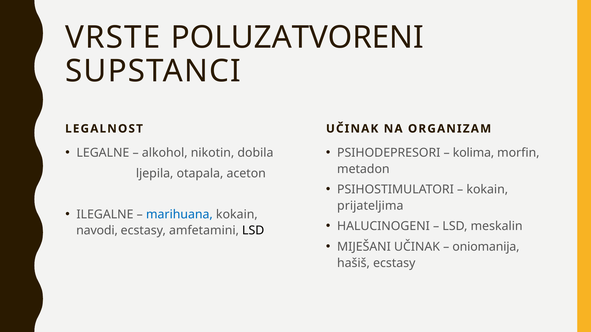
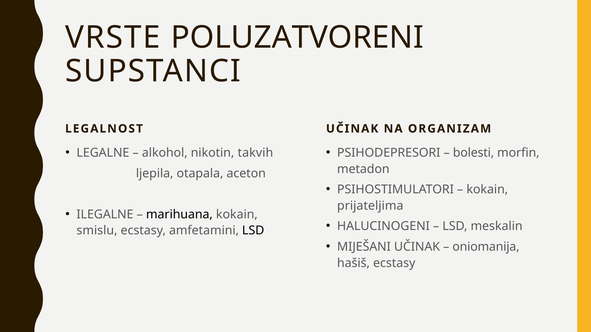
dobila: dobila -> takvih
kolima: kolima -> bolesti
marihuana colour: blue -> black
navodi: navodi -> smislu
